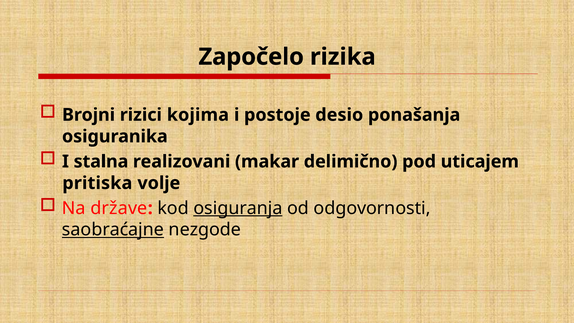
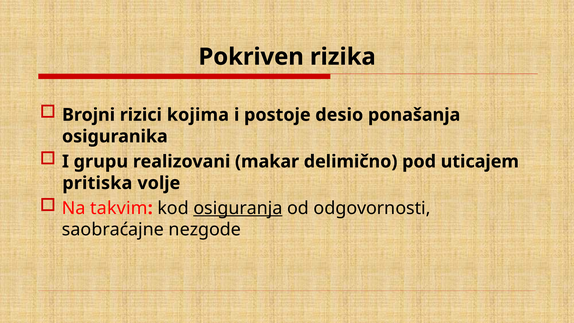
Započelo: Započelo -> Pokriven
stalna: stalna -> grupu
države: države -> takvim
saobraćajne underline: present -> none
